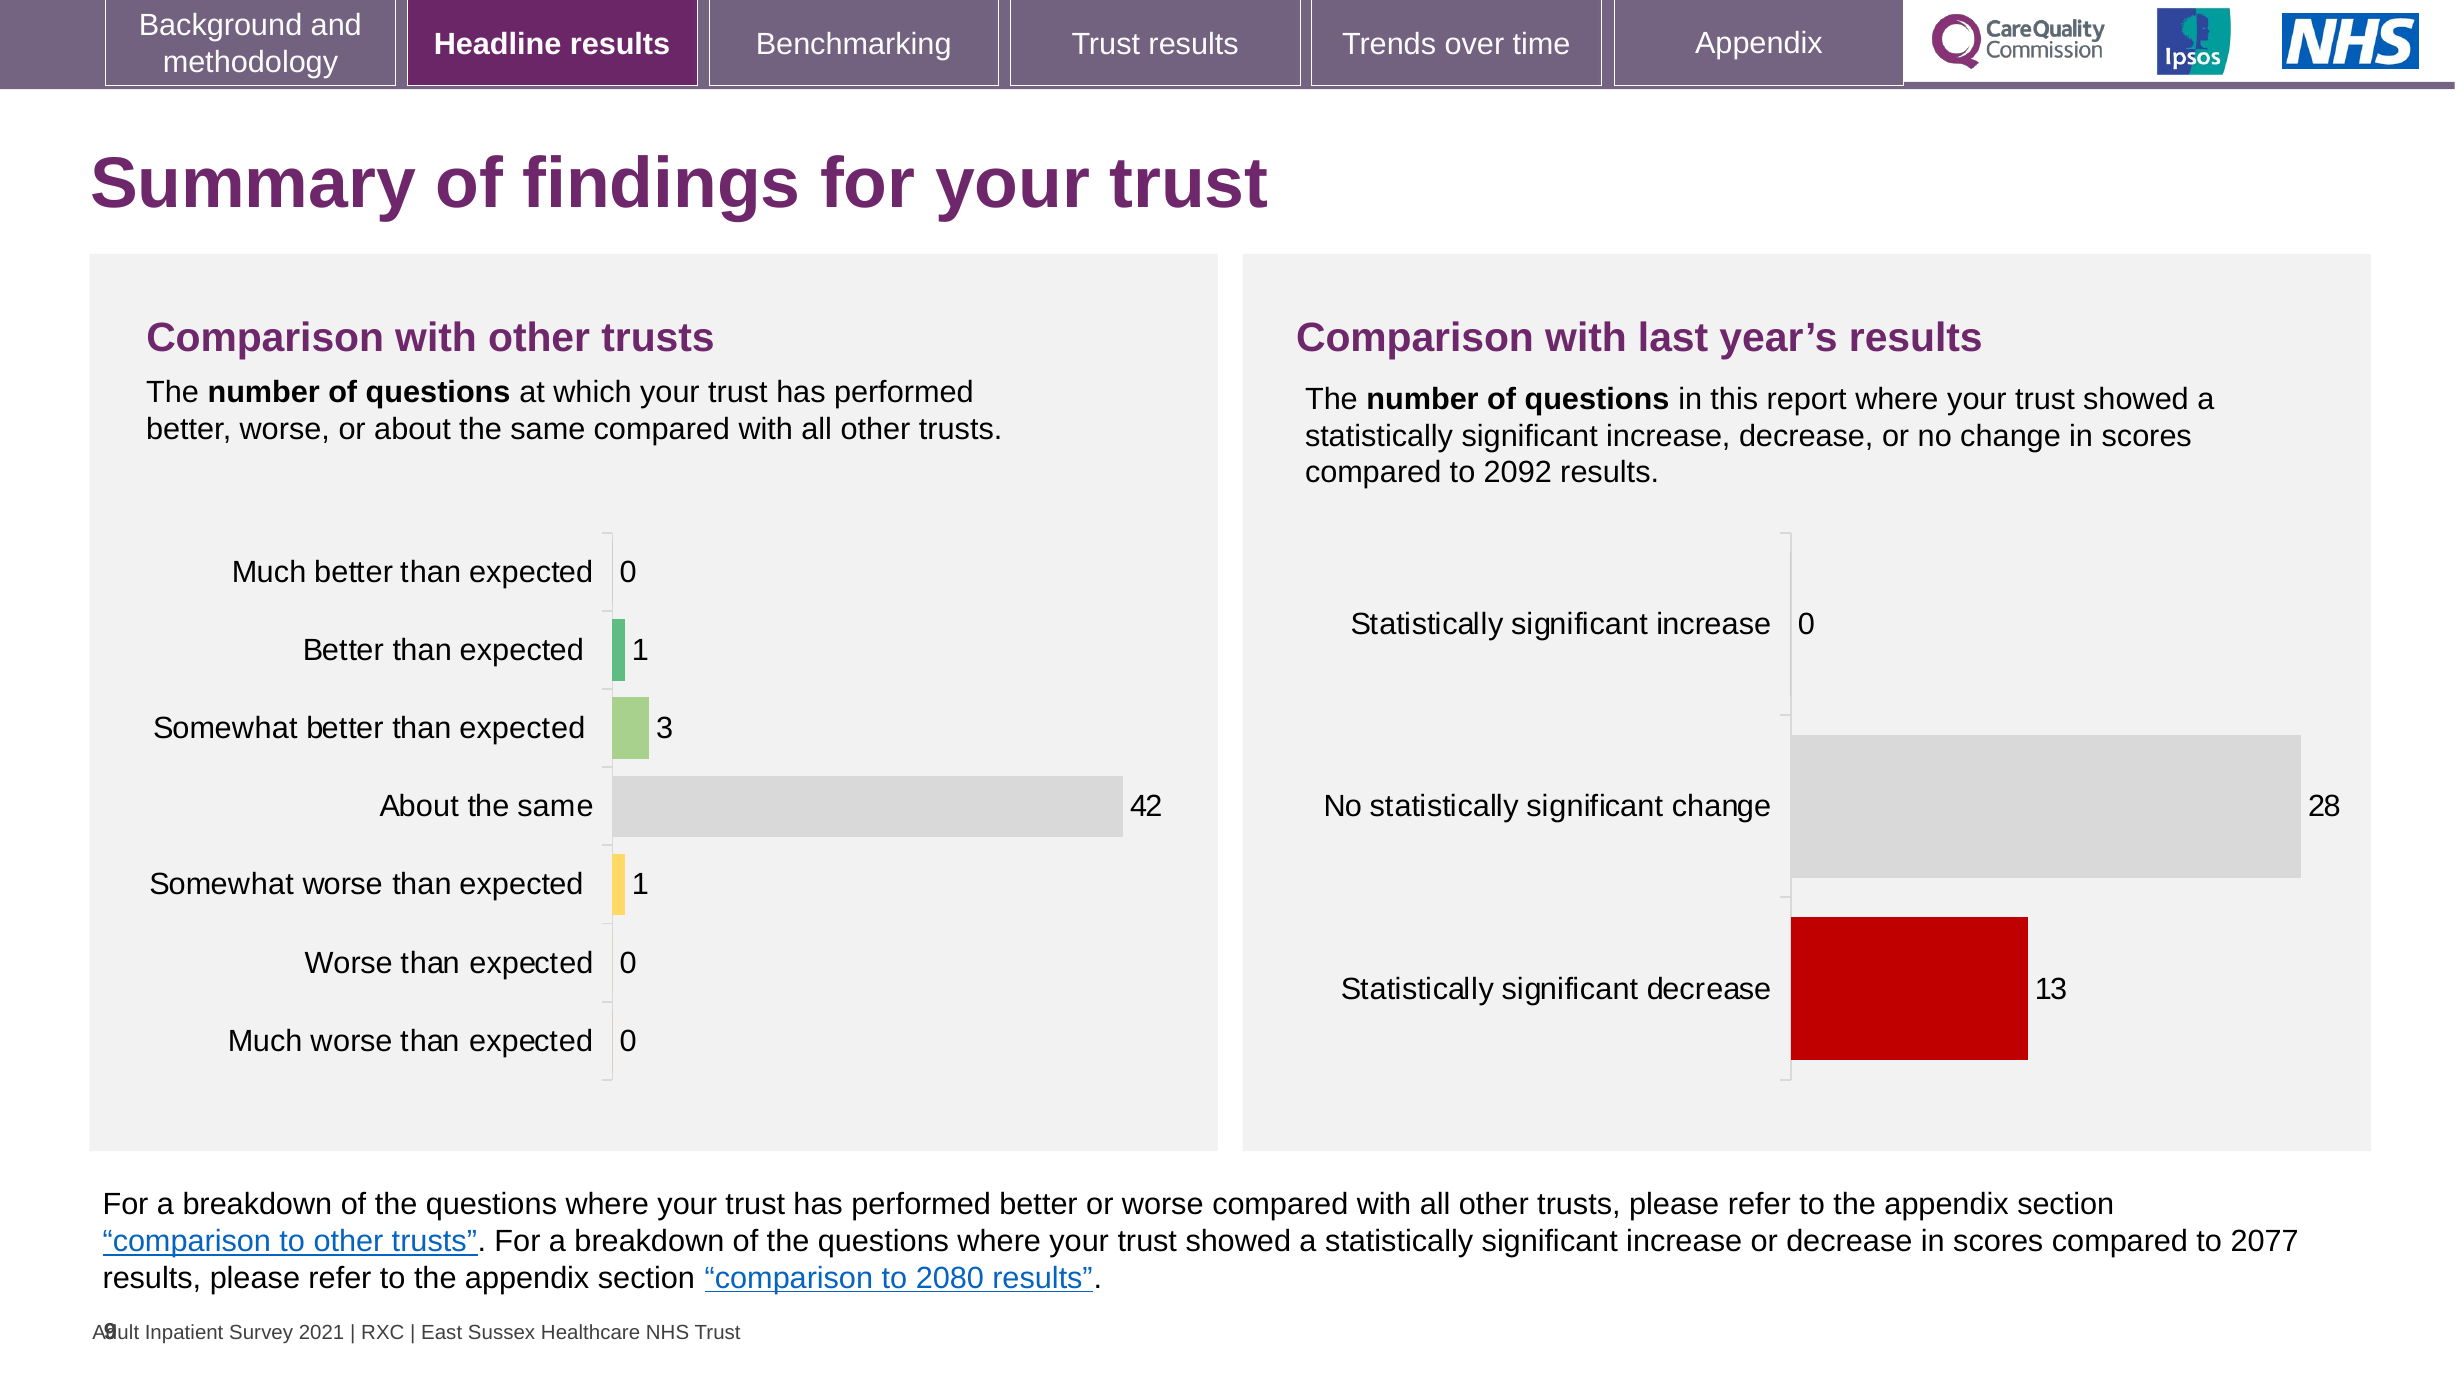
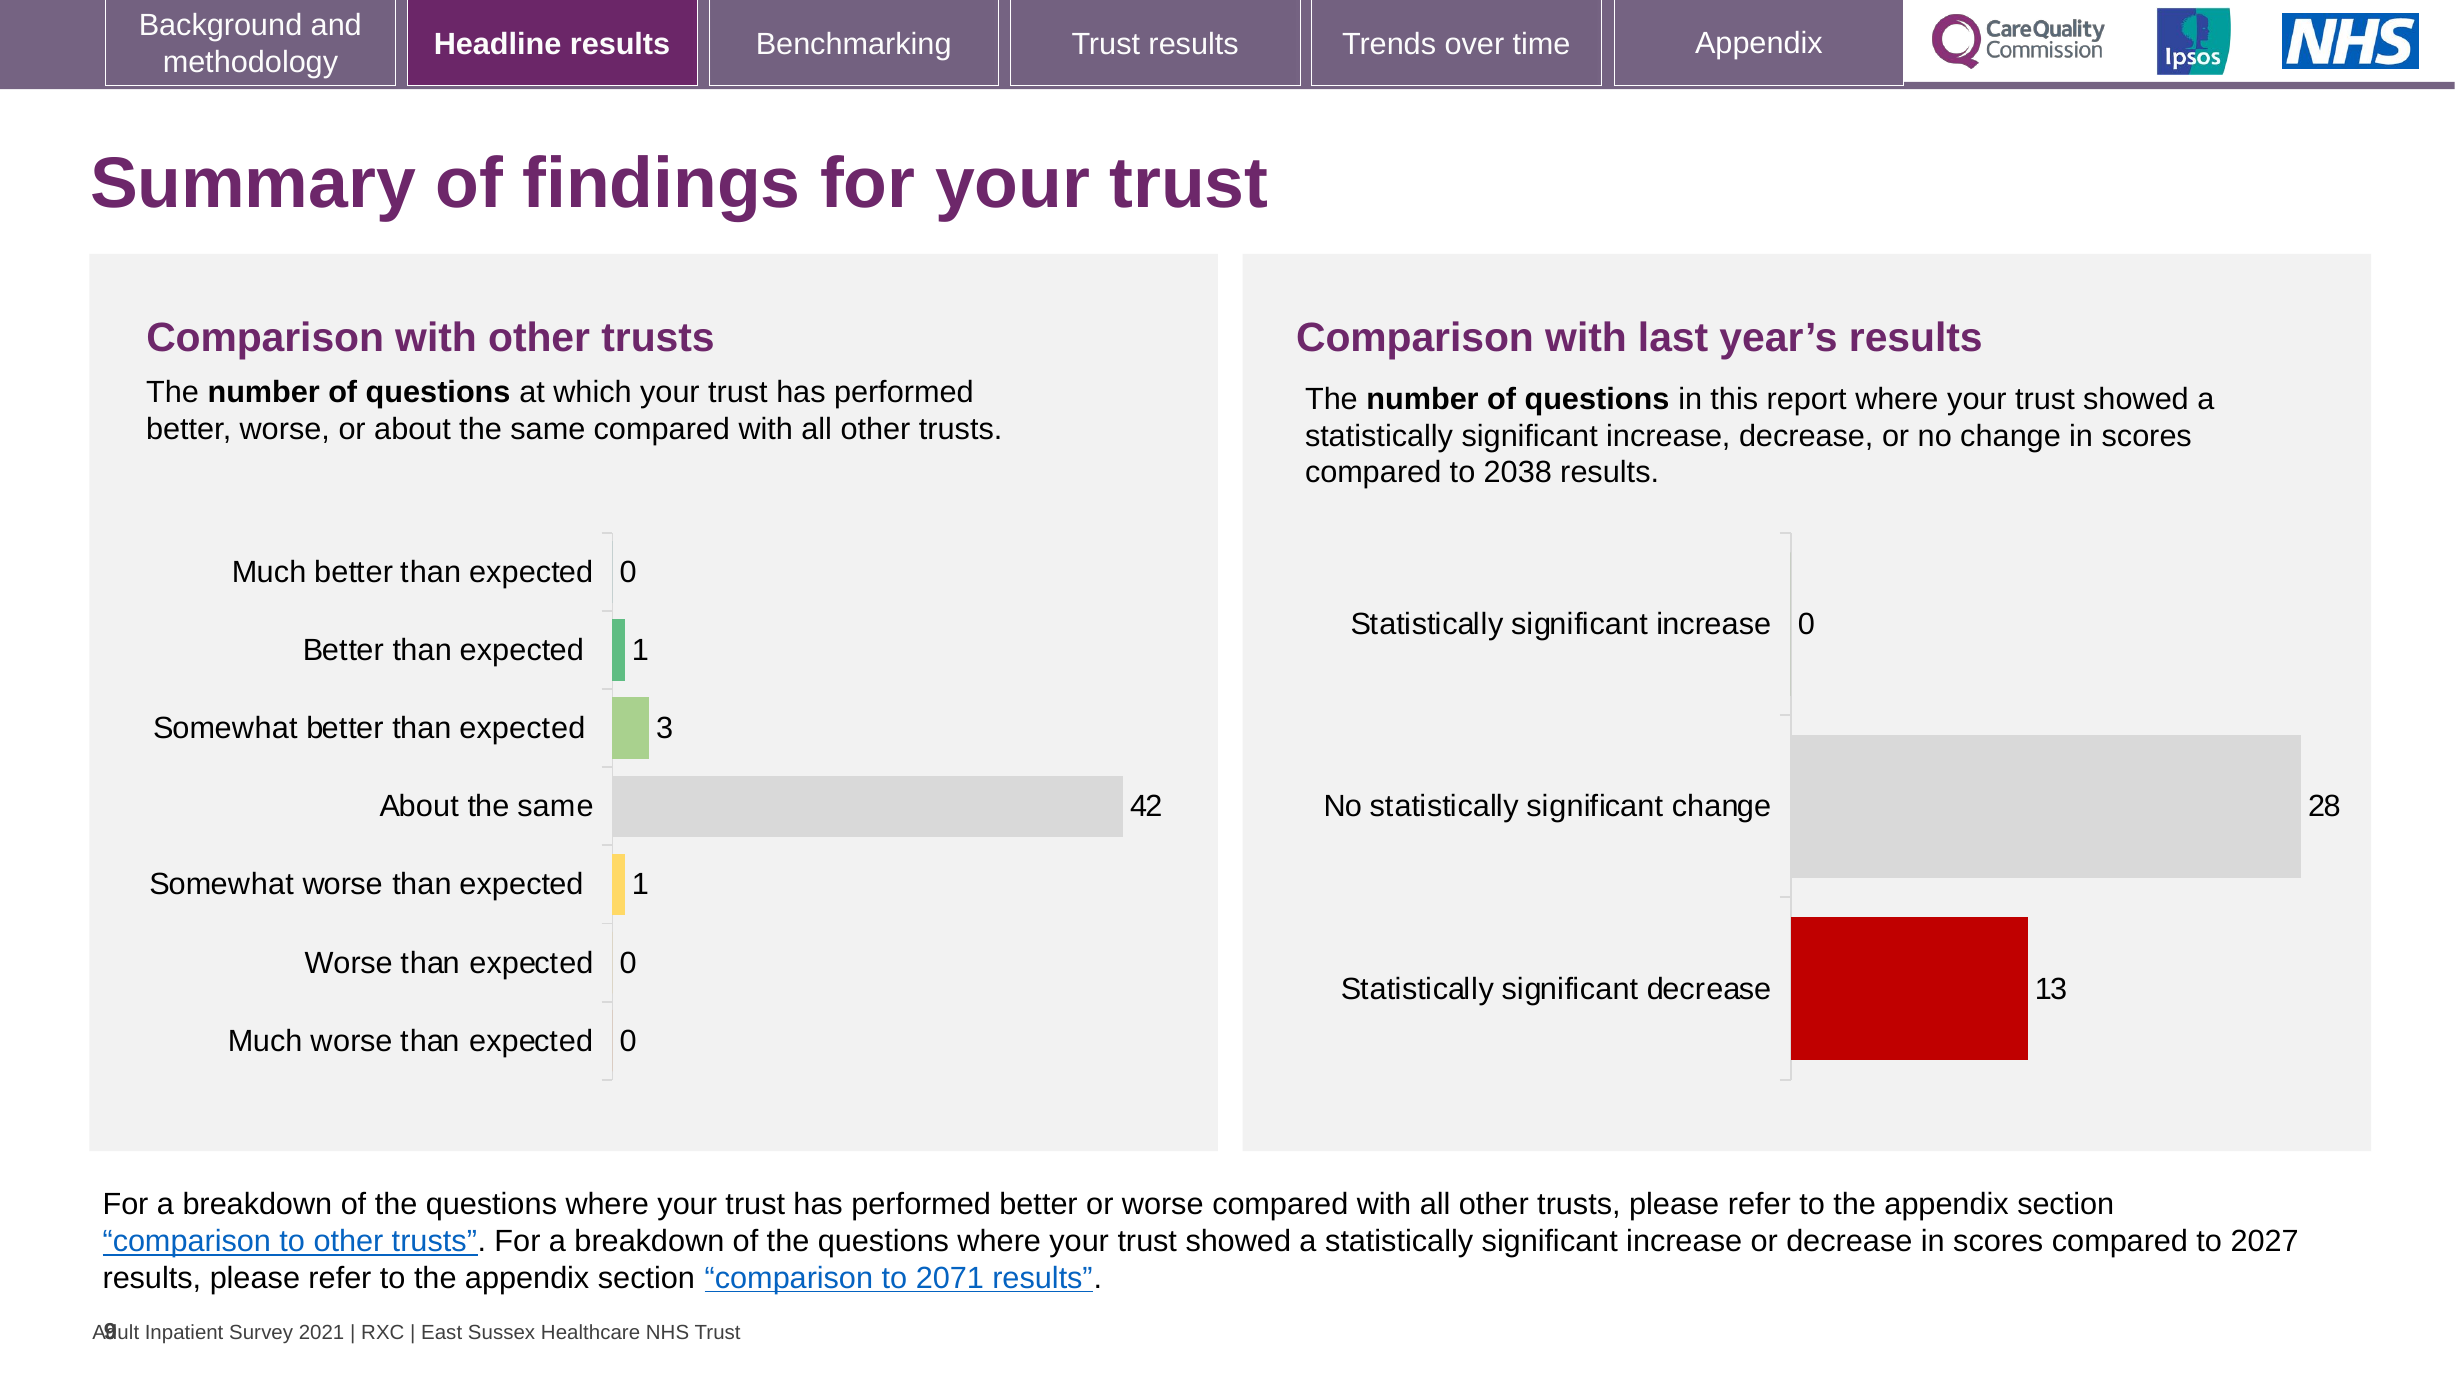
2092: 2092 -> 2038
2077: 2077 -> 2027
2080: 2080 -> 2071
